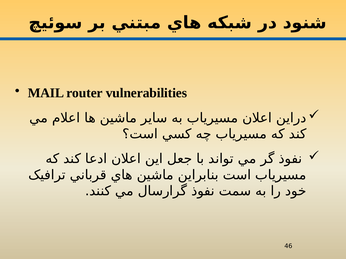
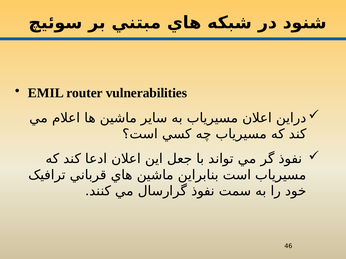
MAIL: MAIL -> EMIL
